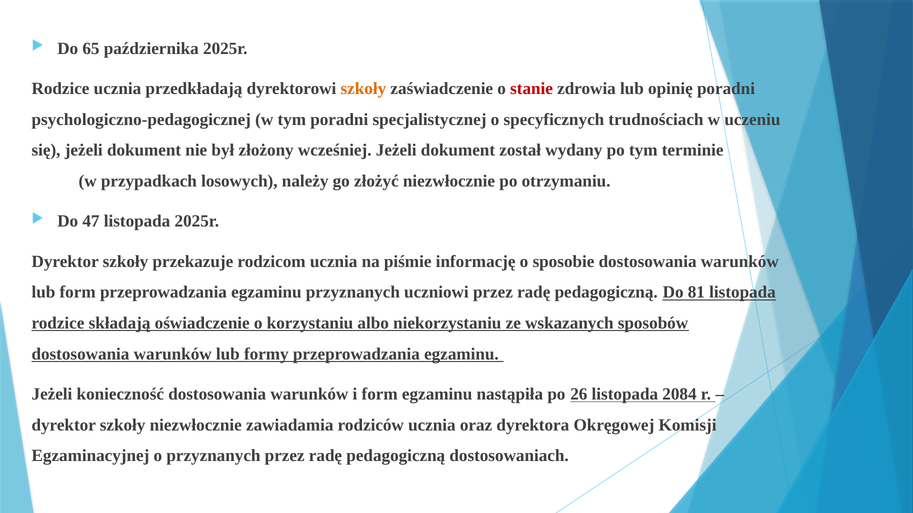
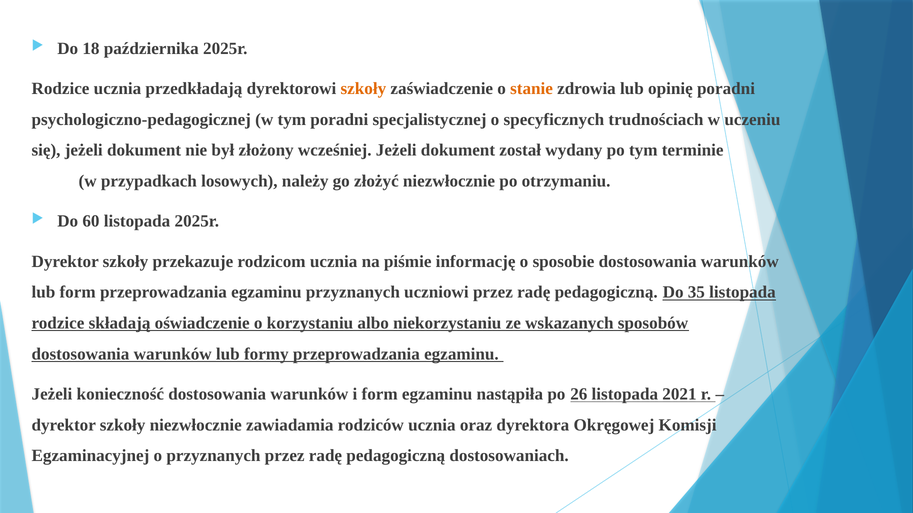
65: 65 -> 18
stanie colour: red -> orange
47: 47 -> 60
81: 81 -> 35
2084: 2084 -> 2021
